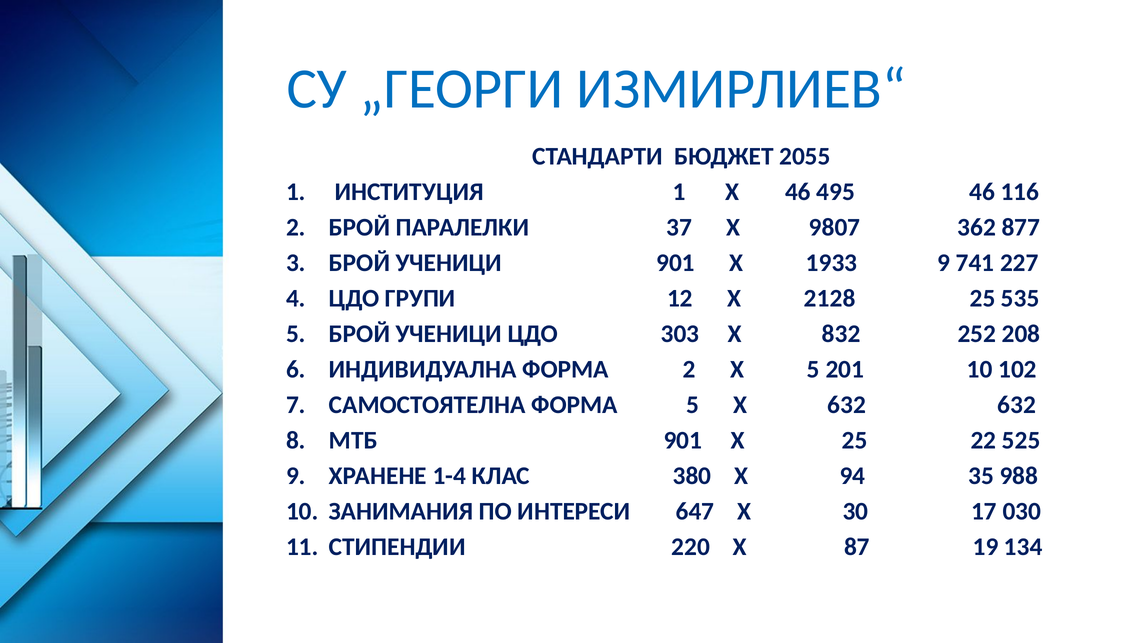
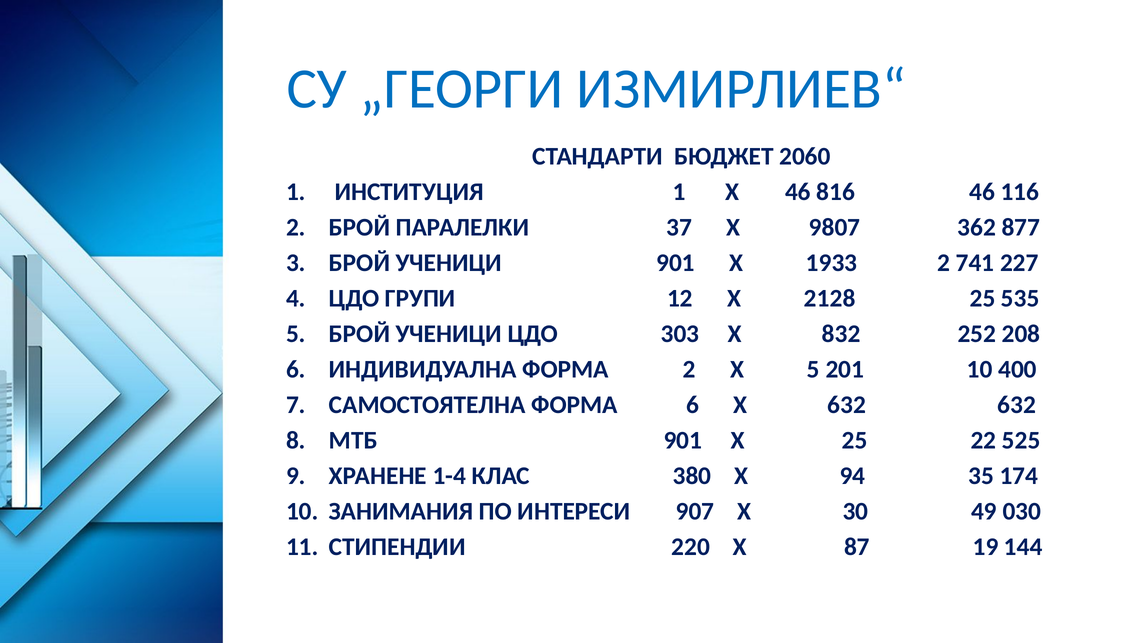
2055: 2055 -> 2060
495: 495 -> 816
1933 9: 9 -> 2
102: 102 -> 400
ФОРМА 5: 5 -> 6
988: 988 -> 174
647: 647 -> 907
17: 17 -> 49
134: 134 -> 144
